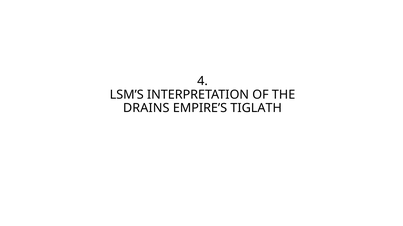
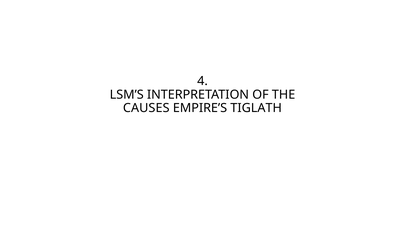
DRAINS: DRAINS -> CAUSES
